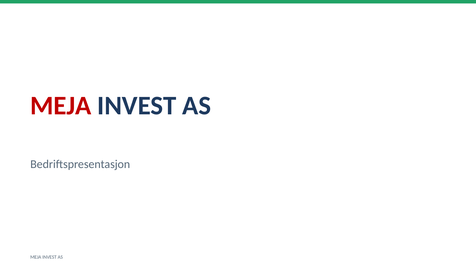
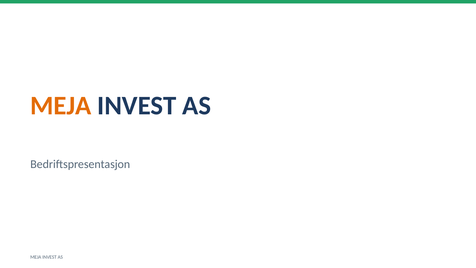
MEJA at (61, 106) colour: red -> orange
